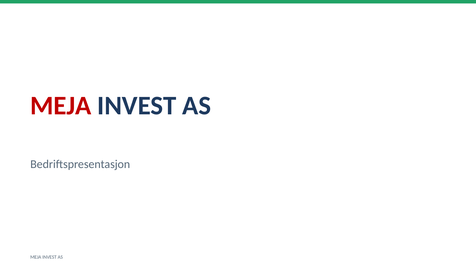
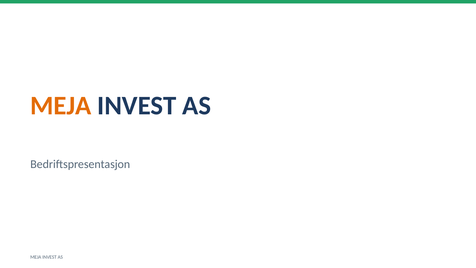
MEJA at (61, 106) colour: red -> orange
